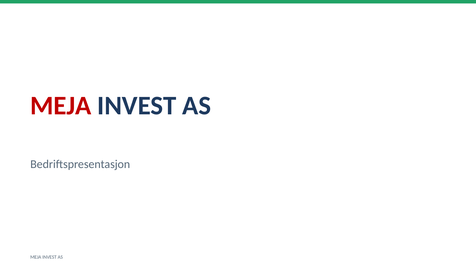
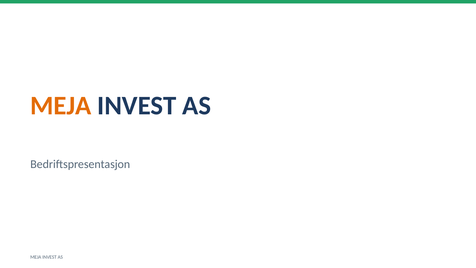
MEJA at (61, 106) colour: red -> orange
